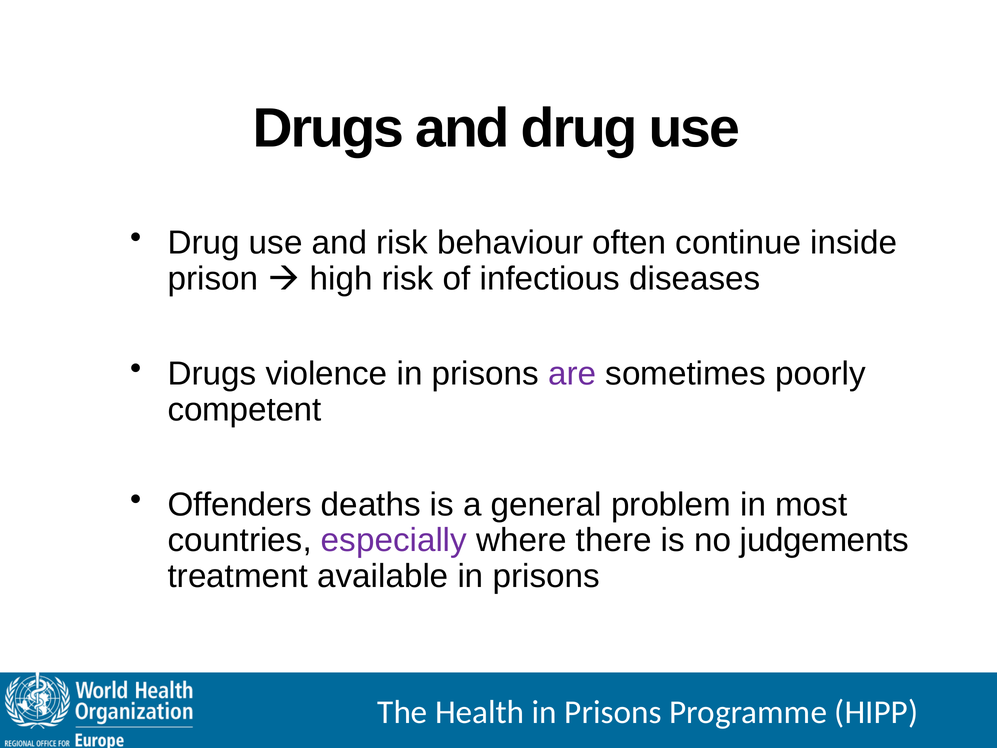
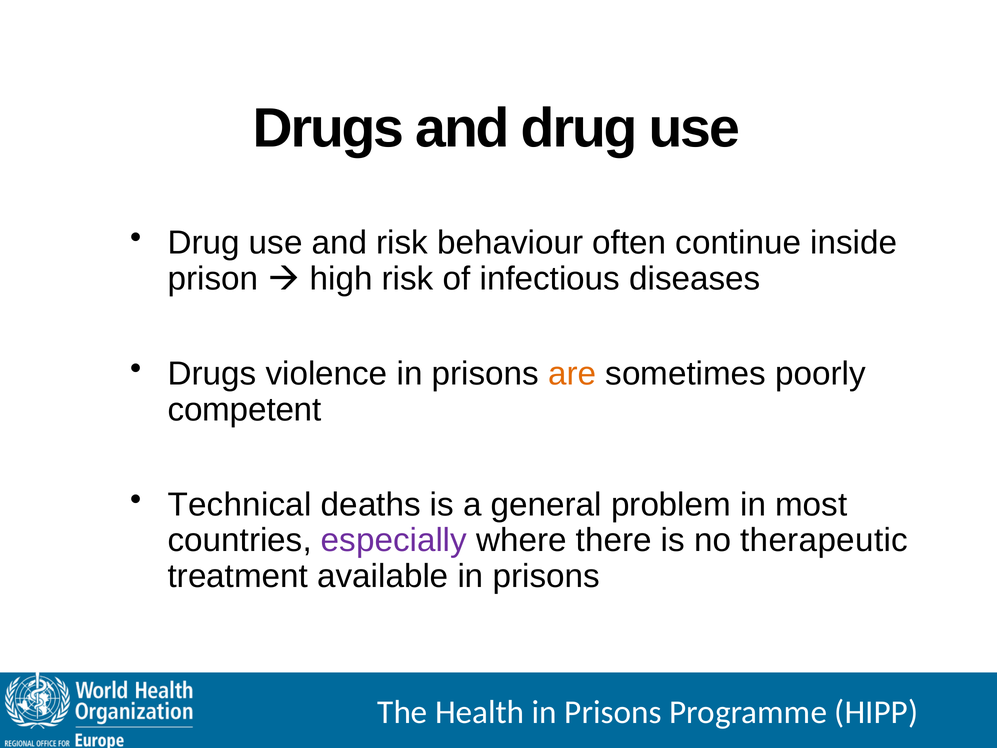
are colour: purple -> orange
Offenders: Offenders -> Technical
judgements: judgements -> therapeutic
